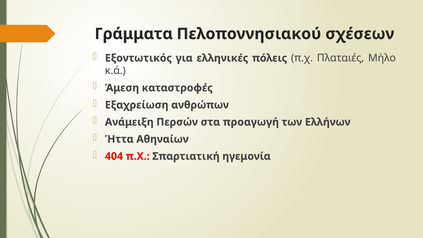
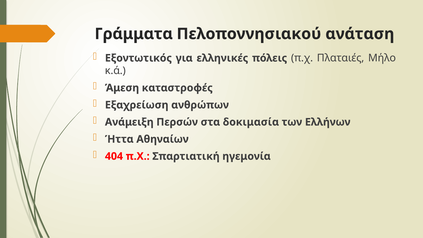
σχέσεων: σχέσεων -> ανάταση
προαγωγή: προαγωγή -> δοκιμασία
